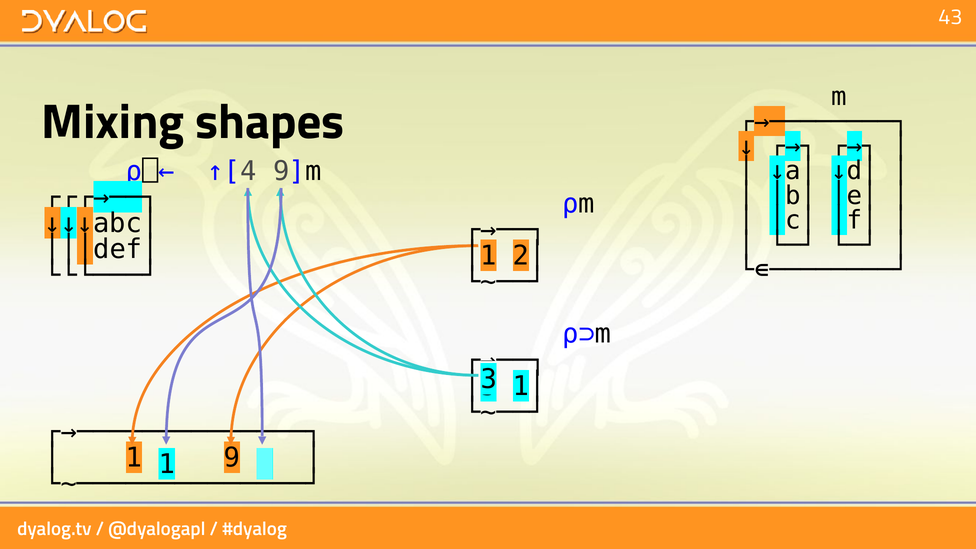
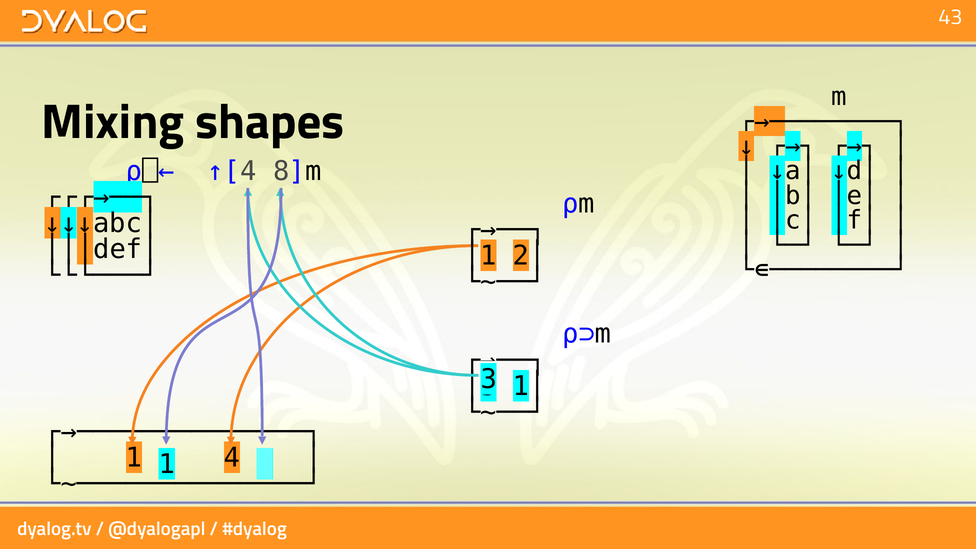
4 9: 9 -> 8
9 at (232, 458): 9 -> 4
